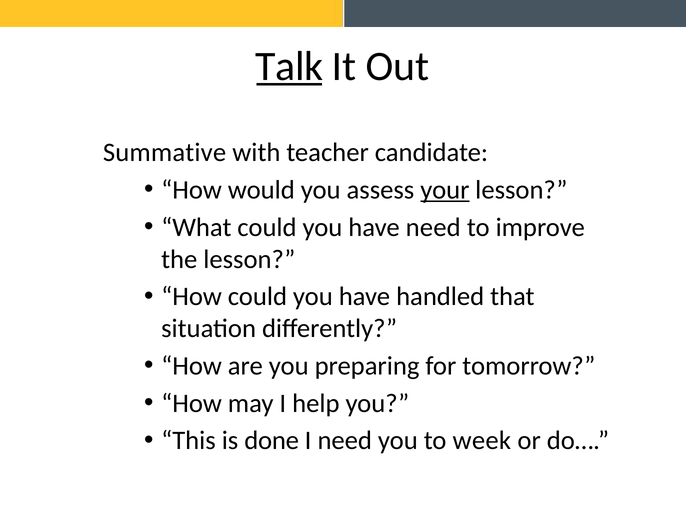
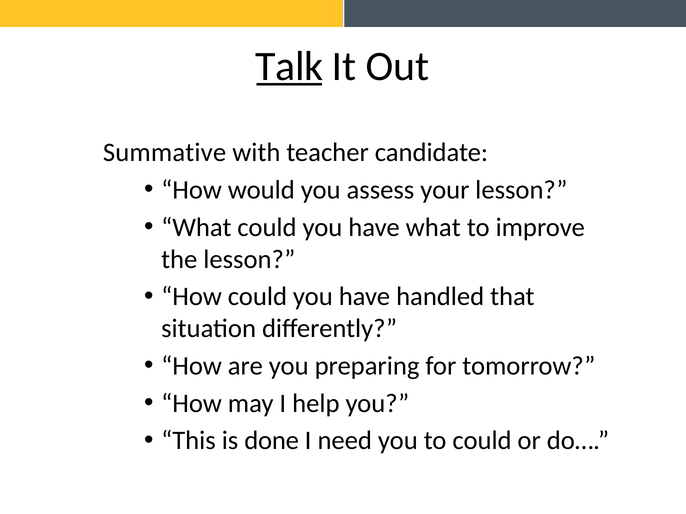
your underline: present -> none
have need: need -> what
to week: week -> could
